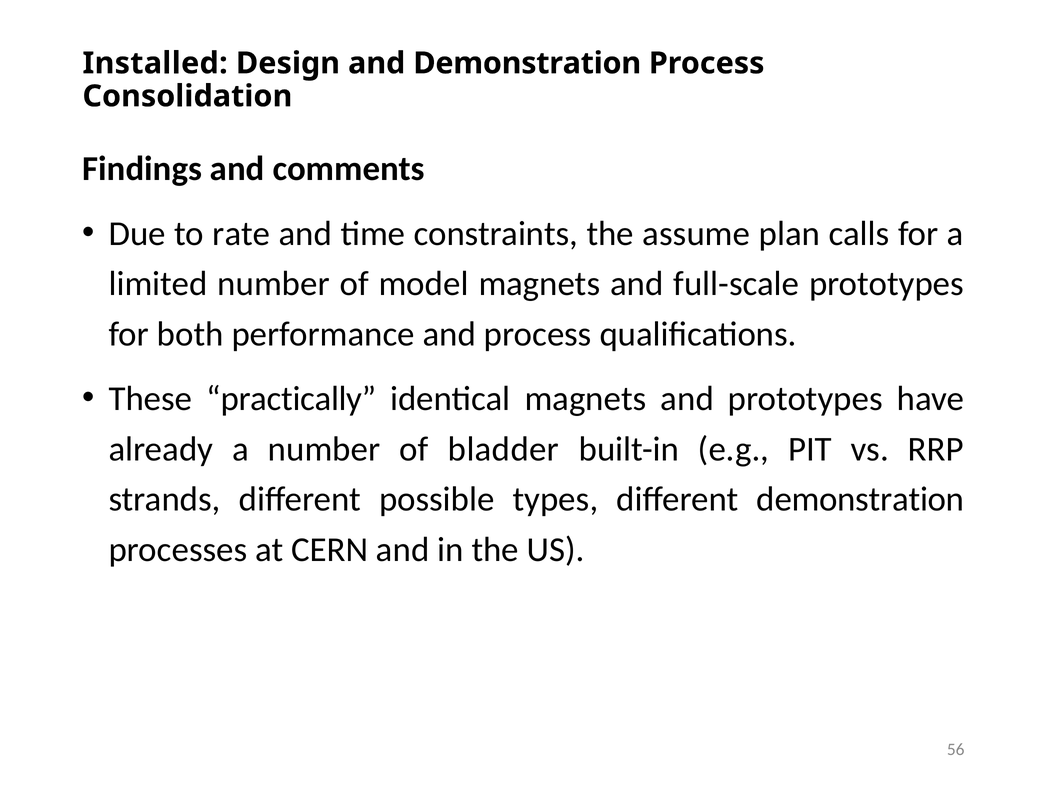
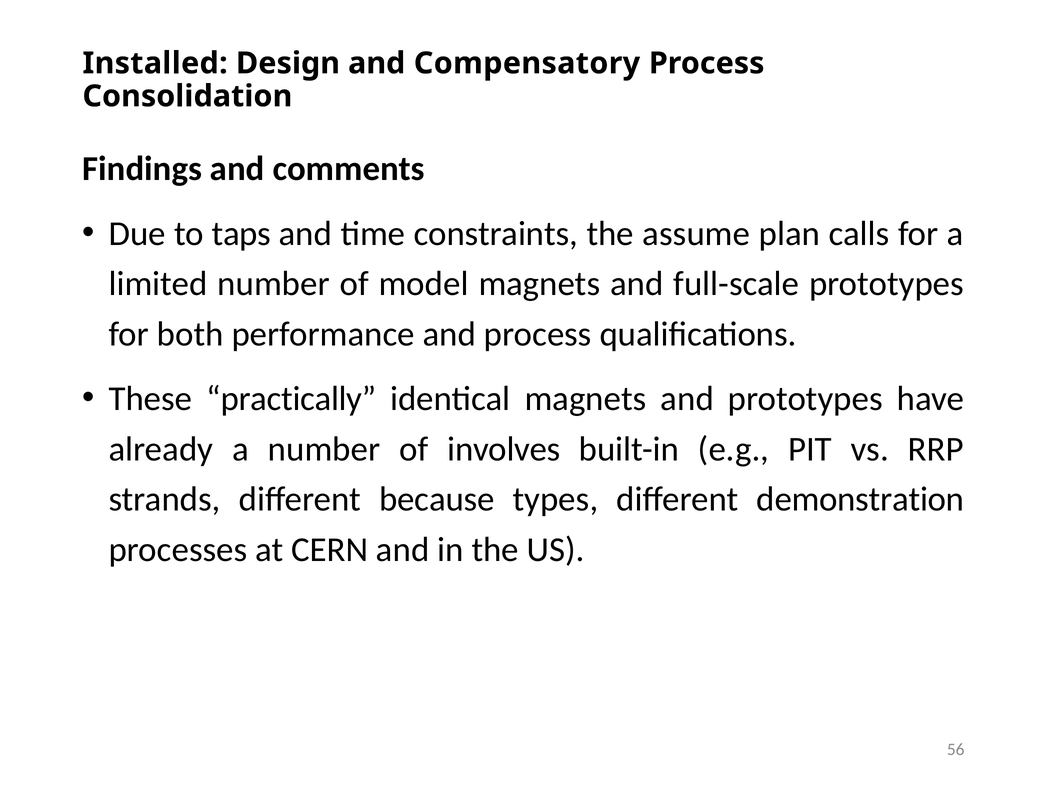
and Demonstration: Demonstration -> Compensatory
rate: rate -> taps
bladder: bladder -> involves
possible: possible -> because
